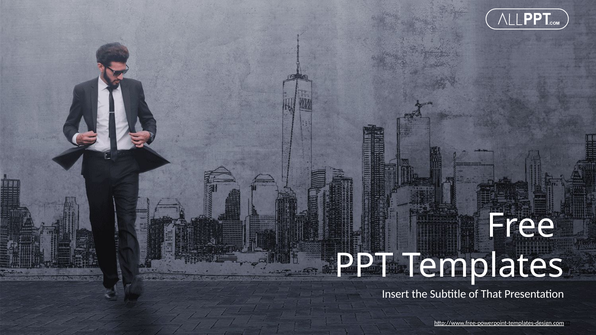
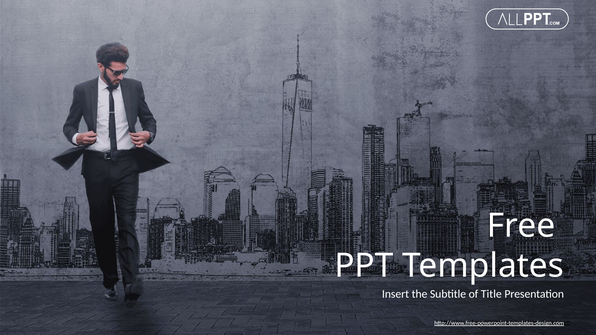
That: That -> Title
